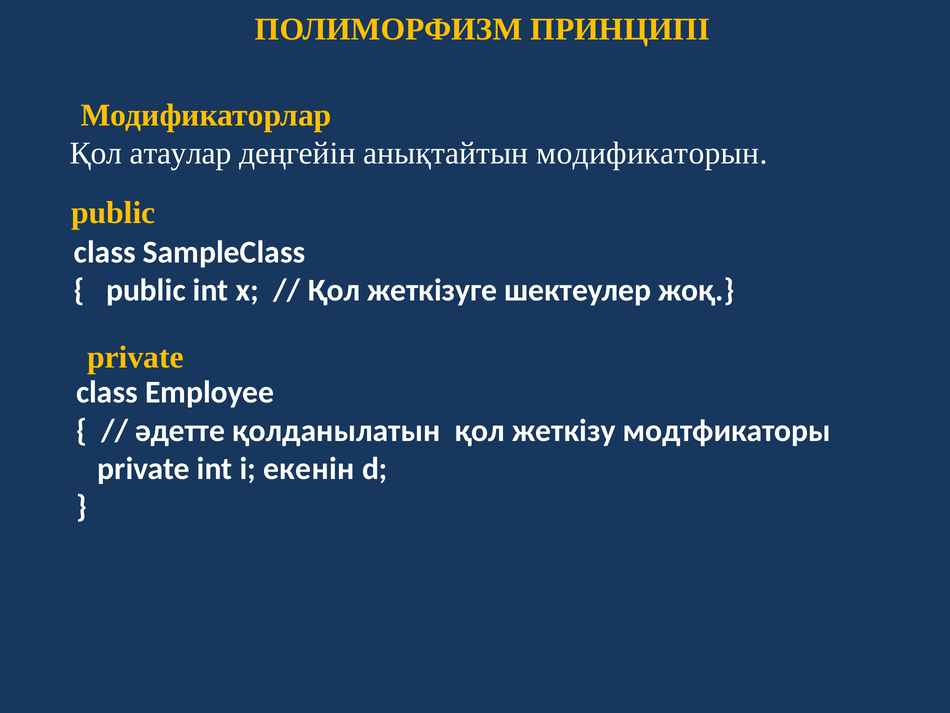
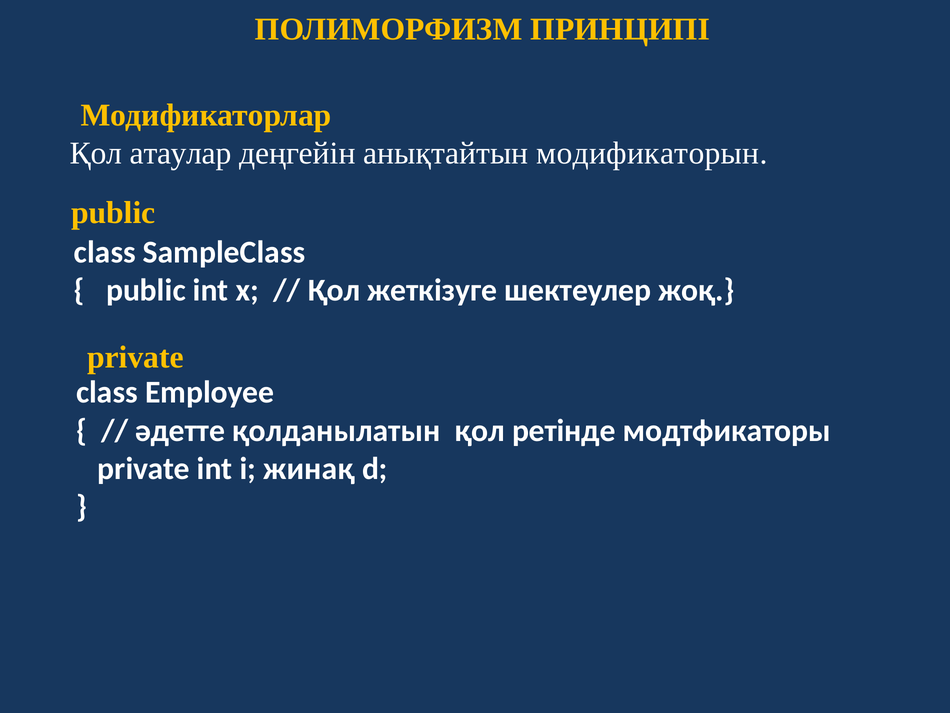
жеткізу: жеткізу -> ретінде
екенін: екенін -> жинақ
